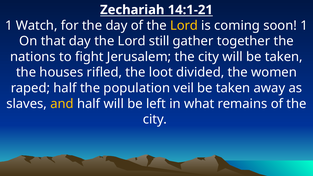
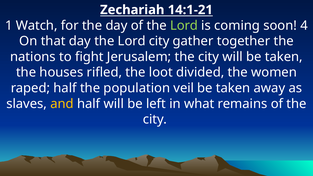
Lord at (184, 26) colour: yellow -> light green
soon 1: 1 -> 4
Lord still: still -> city
